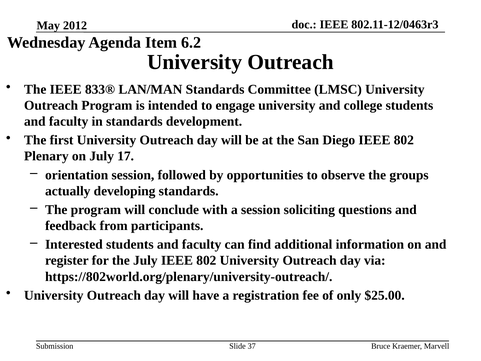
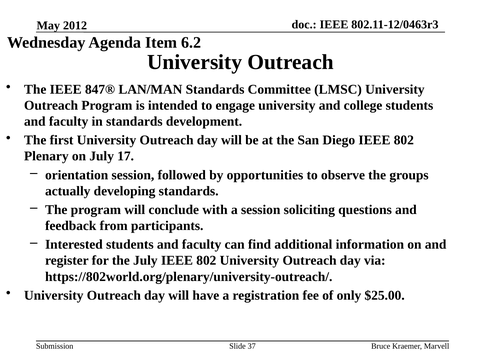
833®: 833® -> 847®
